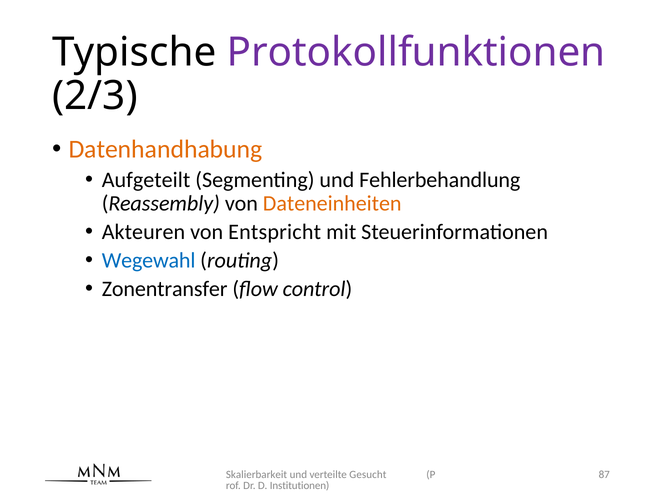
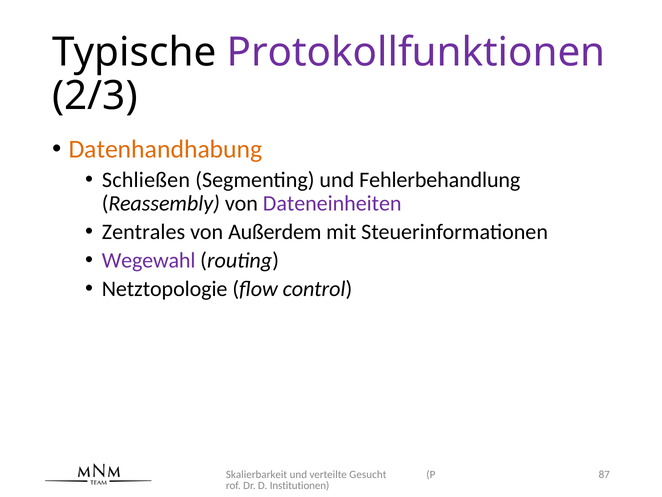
Aufgeteilt: Aufgeteilt -> Schließen
Dateneinheiten colour: orange -> purple
Akteuren: Akteuren -> Zentrales
Entspricht: Entspricht -> Außerdem
Wegewahl colour: blue -> purple
Zonentransfer: Zonentransfer -> Netztopologie
